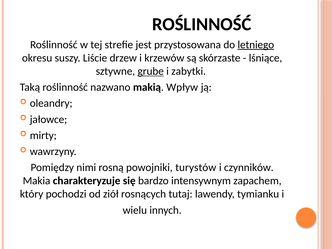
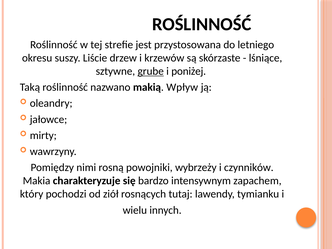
letniego underline: present -> none
zabytki: zabytki -> poniżej
turystów: turystów -> wybrzeży
